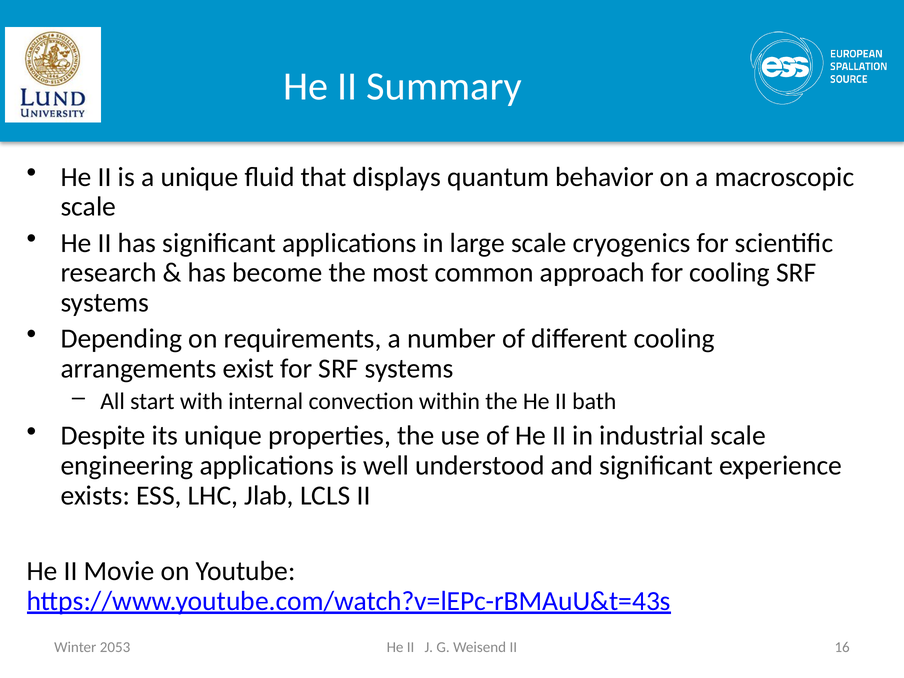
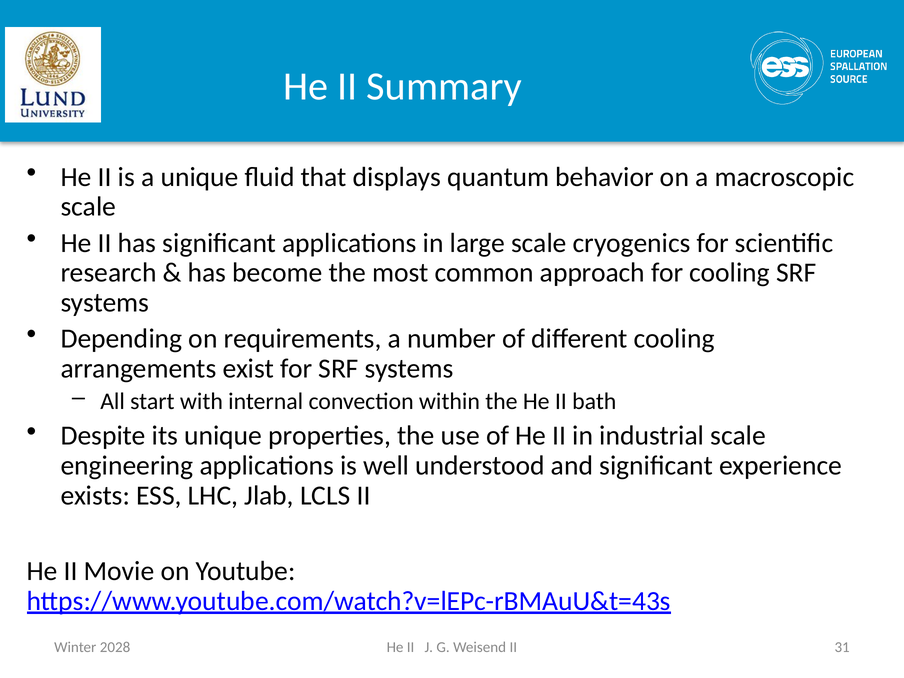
16: 16 -> 31
2053: 2053 -> 2028
